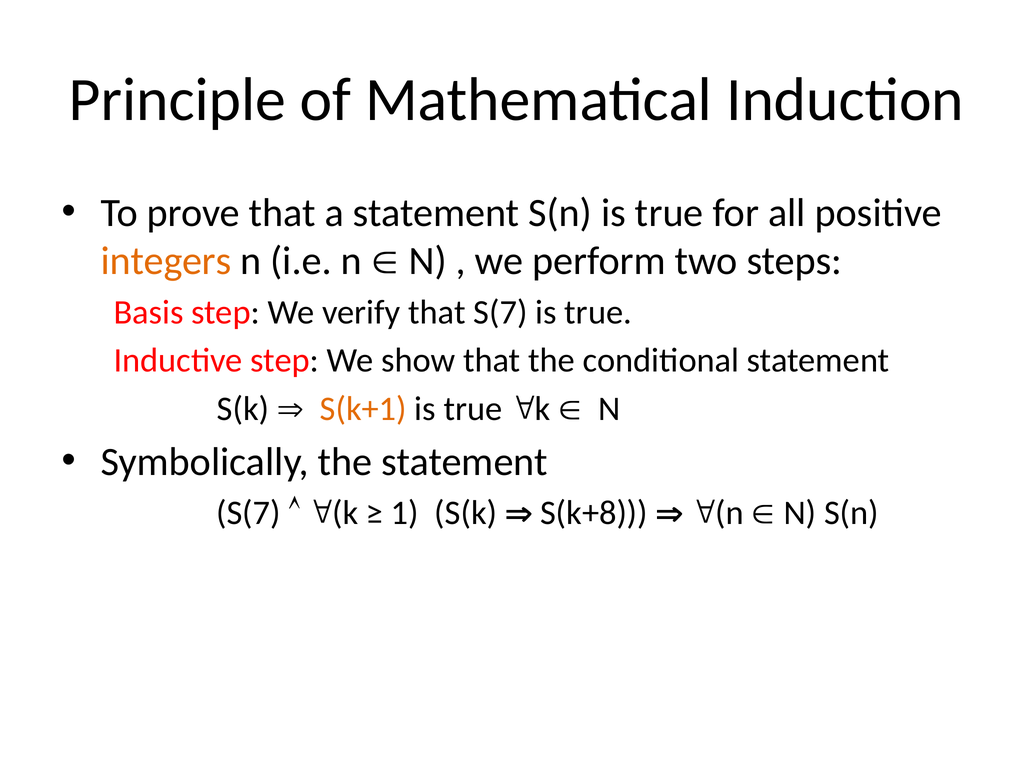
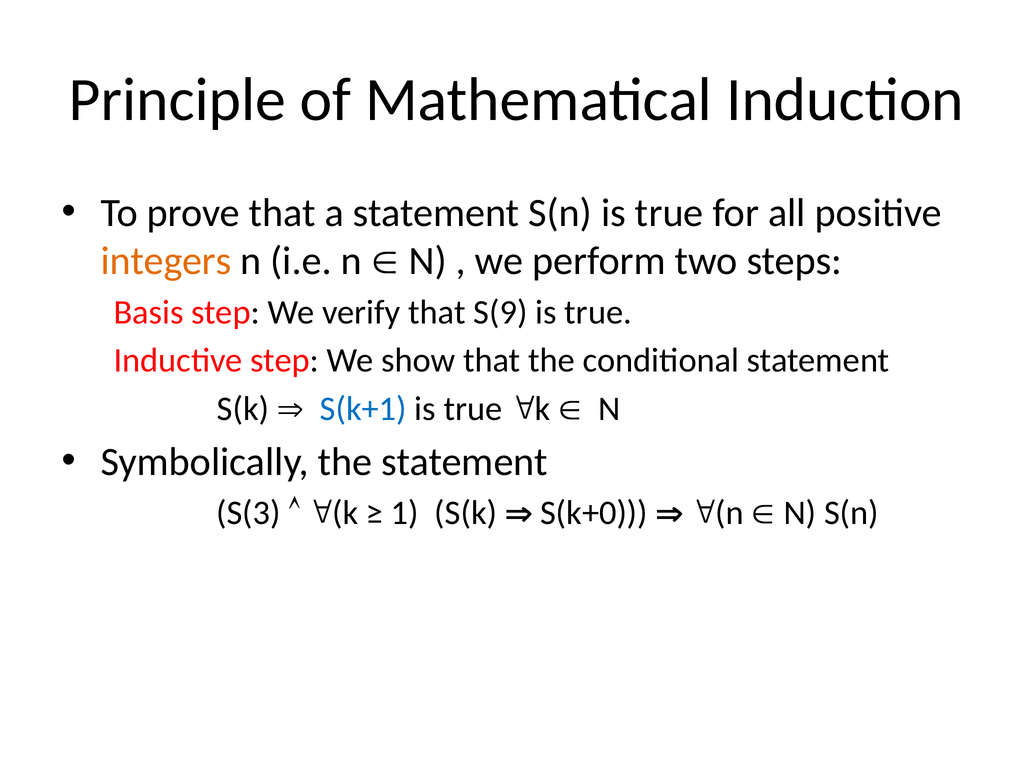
that S(7: S(7 -> S(9
S(k+1 colour: orange -> blue
S(7 at (249, 513): S(7 -> S(3
S(k+8: S(k+8 -> S(k+0
